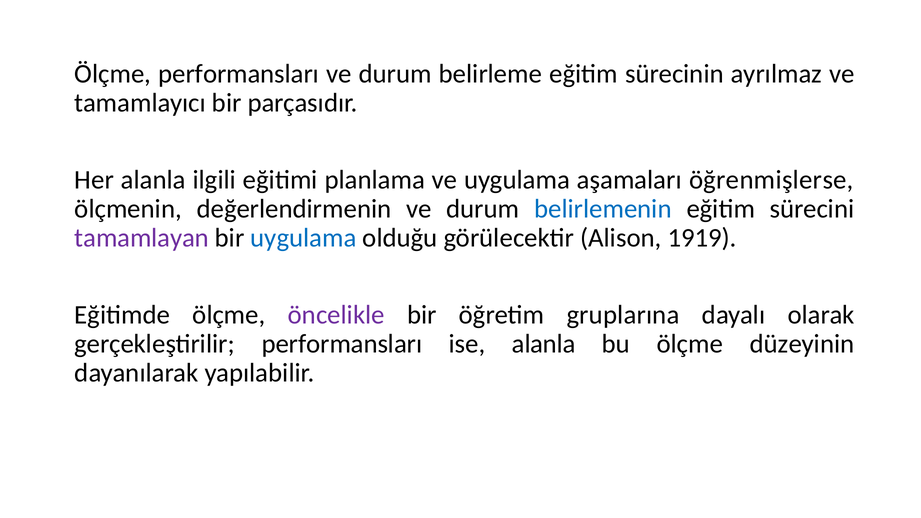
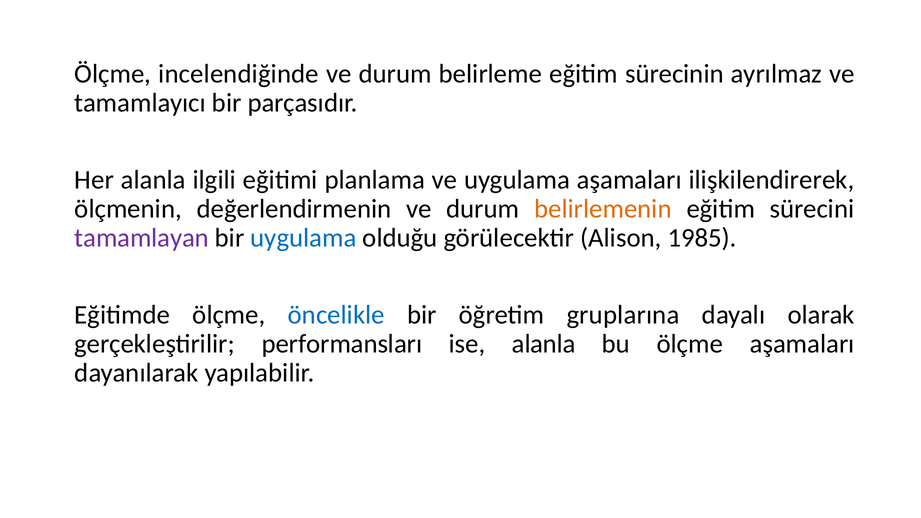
Ölçme performansları: performansları -> incelendiğinde
öğrenmişlerse: öğrenmişlerse -> ilişkilendirerek
belirlemenin colour: blue -> orange
1919: 1919 -> 1985
öncelikle colour: purple -> blue
ölçme düzeyinin: düzeyinin -> aşamaları
